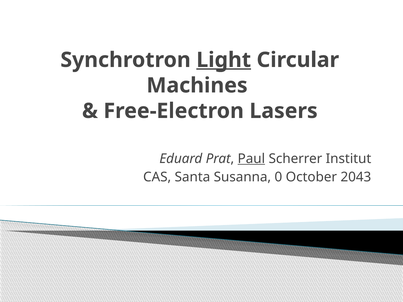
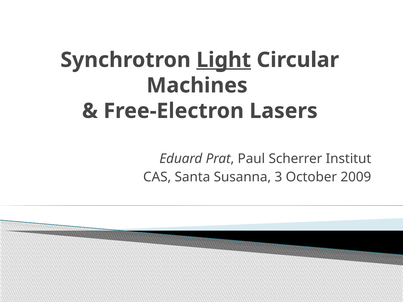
Paul underline: present -> none
0: 0 -> 3
2043: 2043 -> 2009
